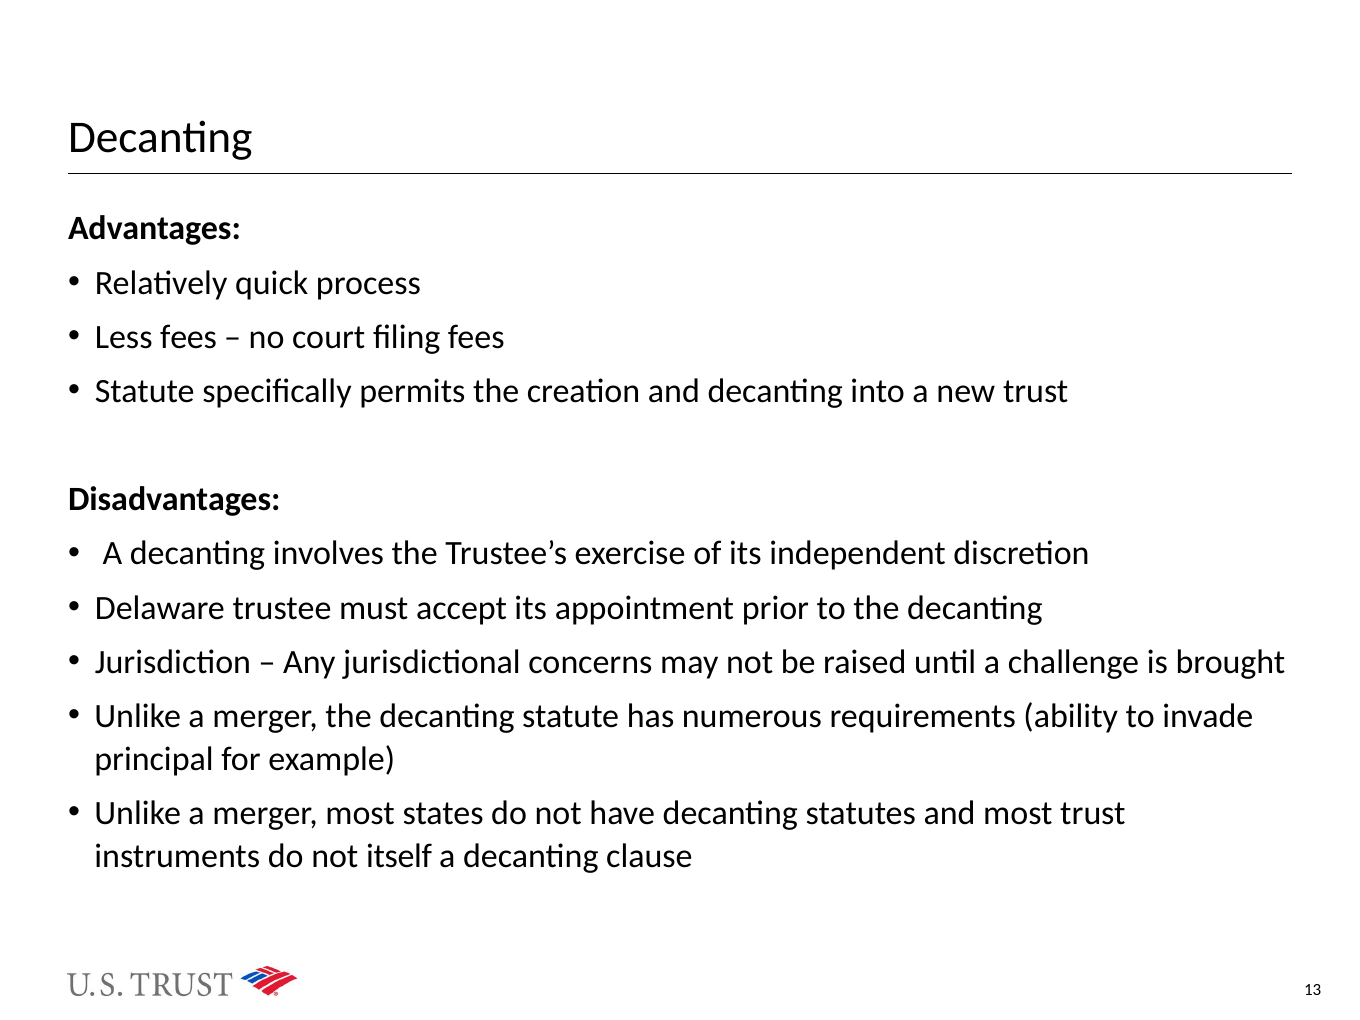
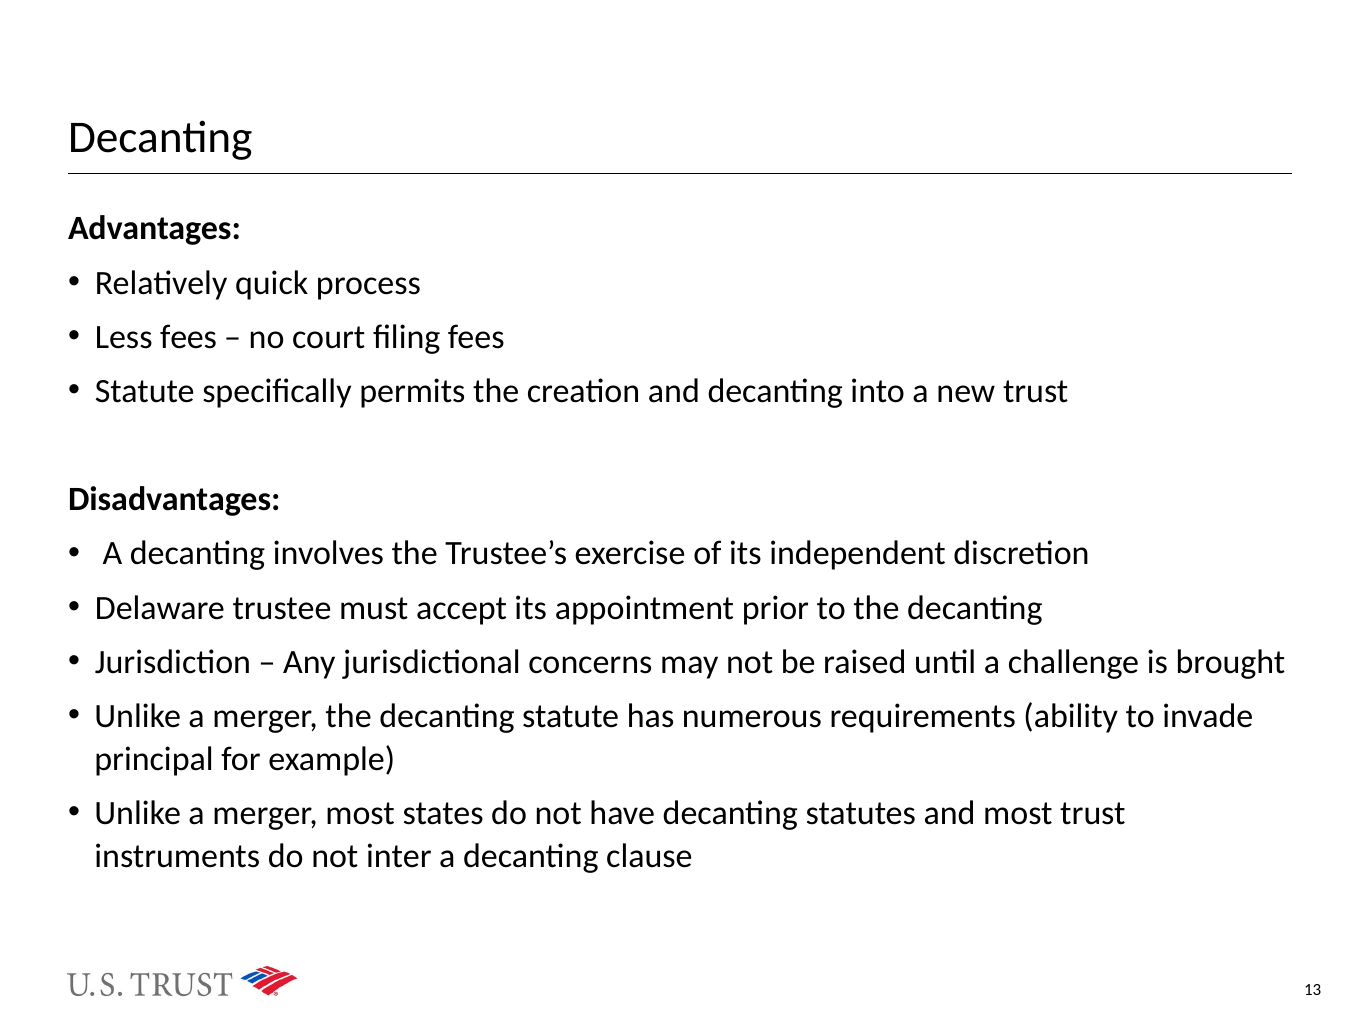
itself: itself -> inter
